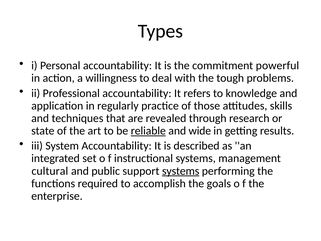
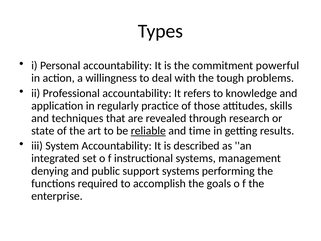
wide: wide -> time
cultural: cultural -> denying
systems at (181, 171) underline: present -> none
